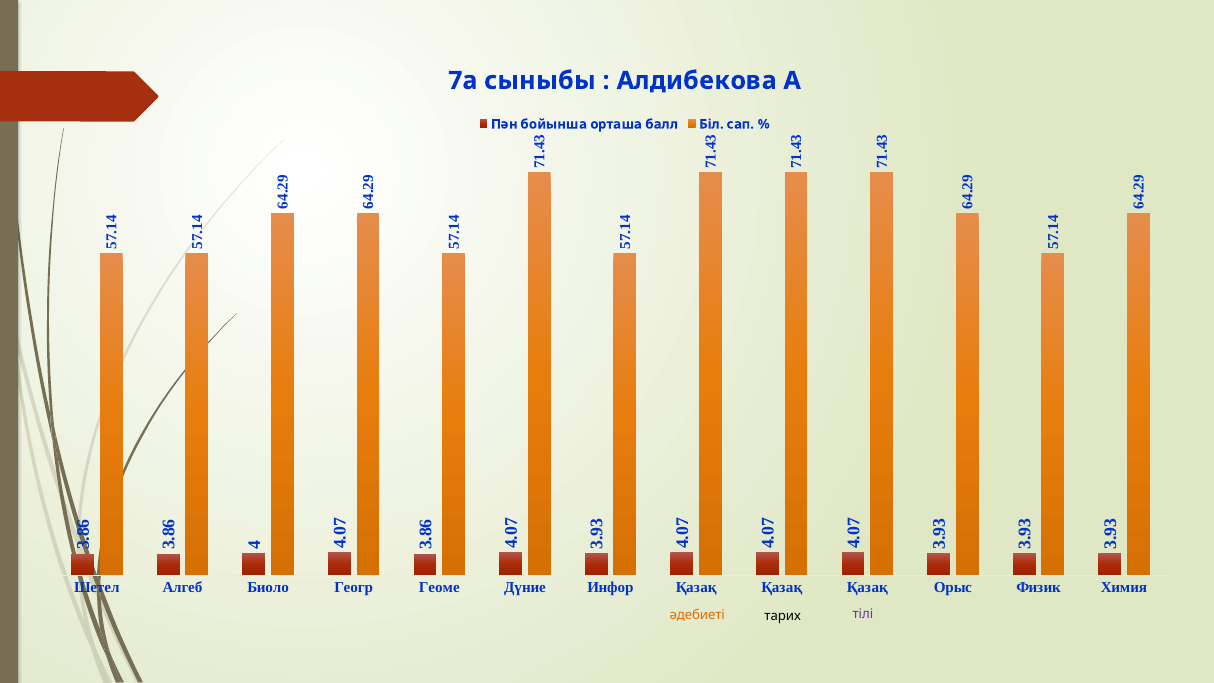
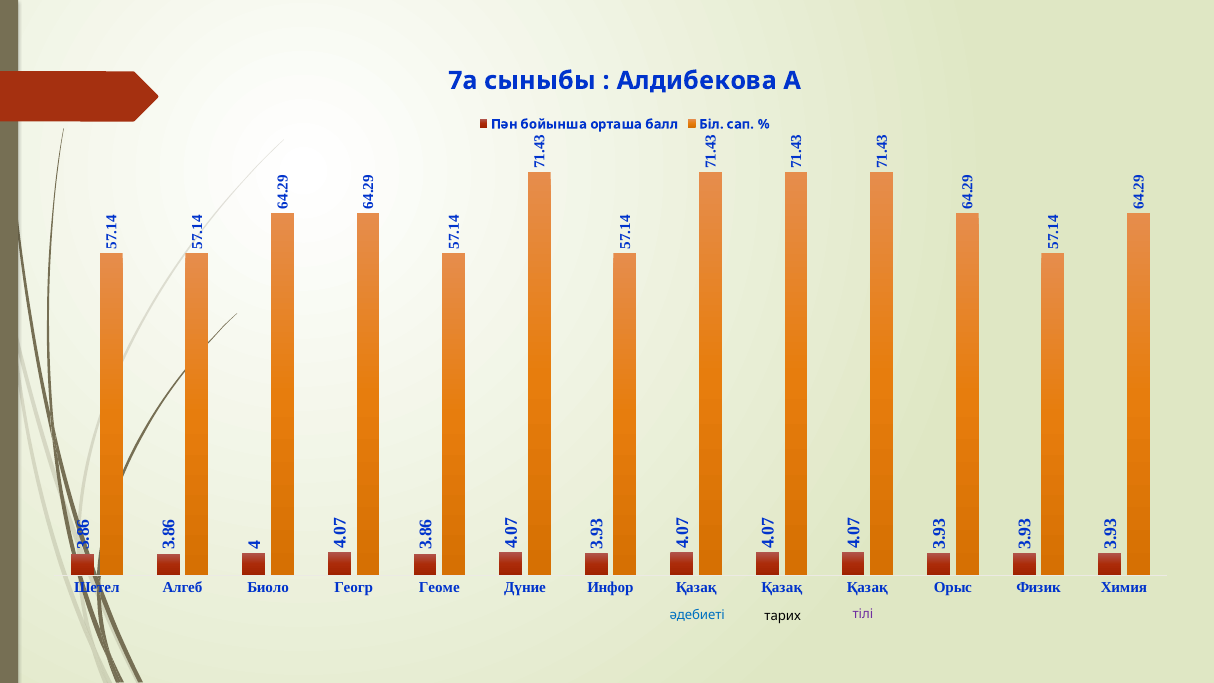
әдебиеті colour: orange -> blue
